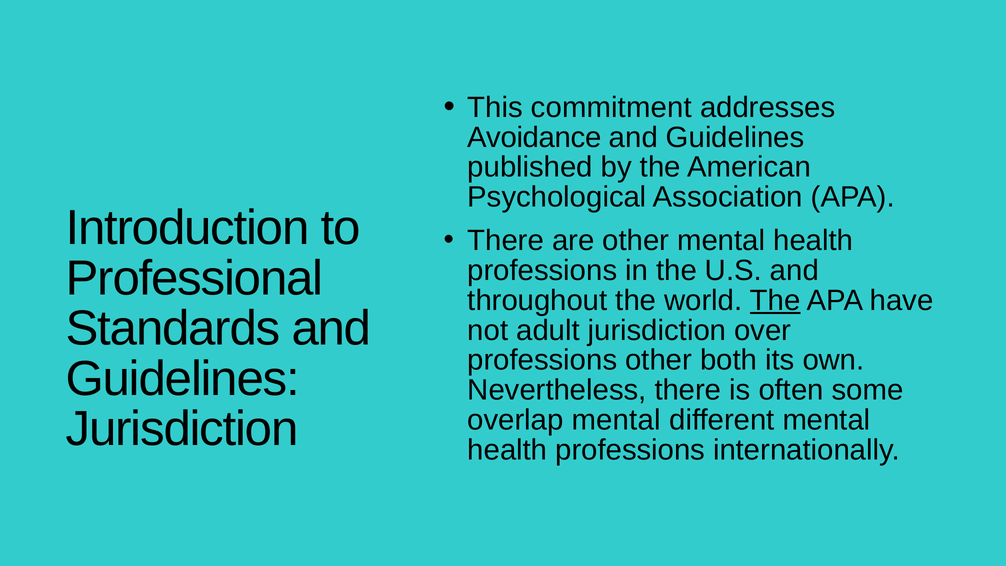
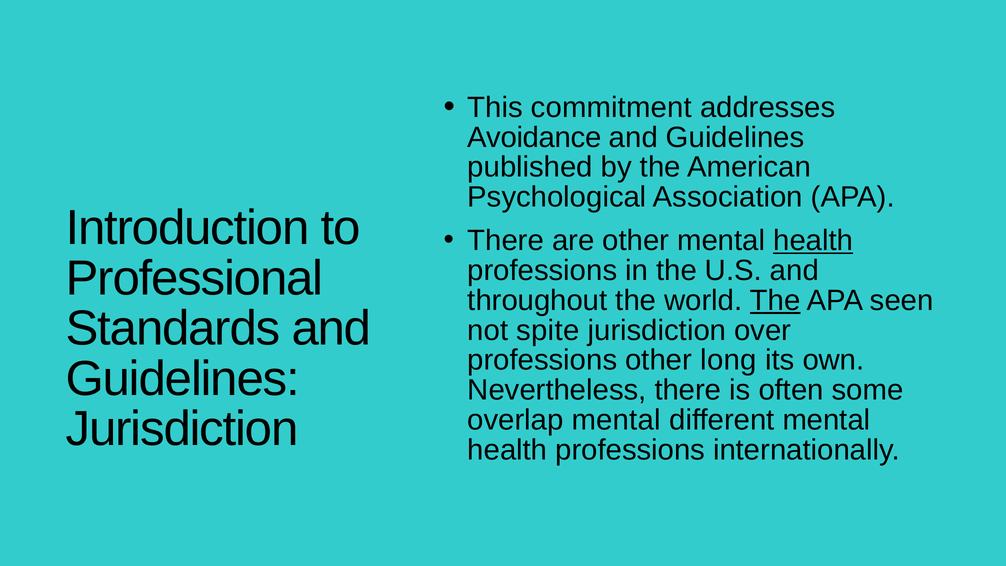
health at (813, 241) underline: none -> present
have: have -> seen
adult: adult -> spite
both: both -> long
